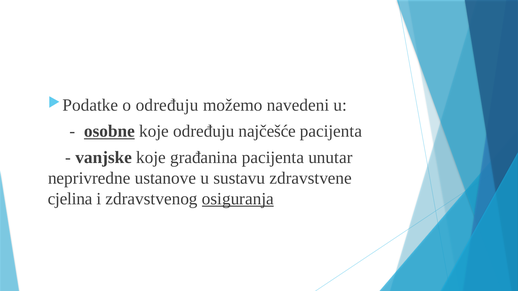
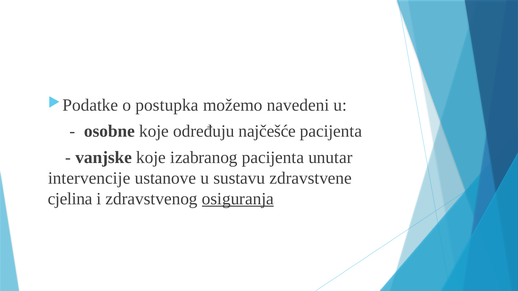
o određuju: određuju -> postupka
osobne underline: present -> none
građanina: građanina -> izabranog
neprivredne: neprivredne -> intervencije
